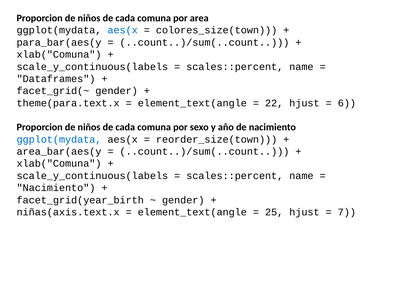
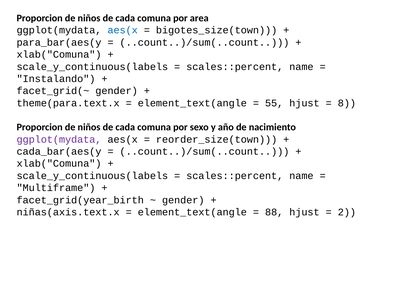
colores_size(town: colores_size(town -> bigotes_size(town
Dataframes: Dataframes -> Instalando
22: 22 -> 55
6: 6 -> 8
ggplot(mydata at (59, 139) colour: blue -> purple
area_bar(aes(y: area_bar(aes(y -> cada_bar(aes(y
Nacimiento at (56, 188): Nacimiento -> Multiframe
25: 25 -> 88
7: 7 -> 2
